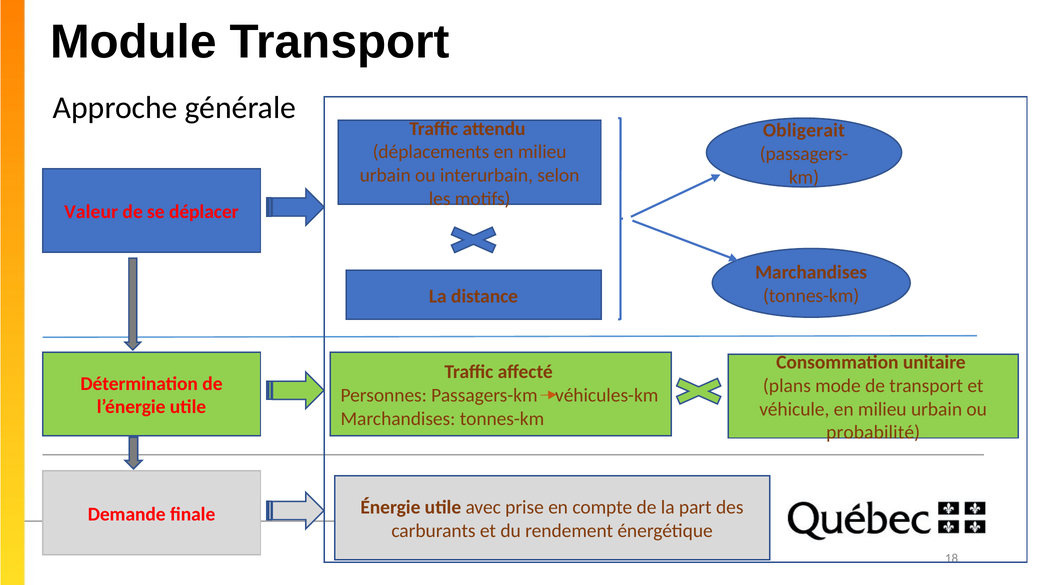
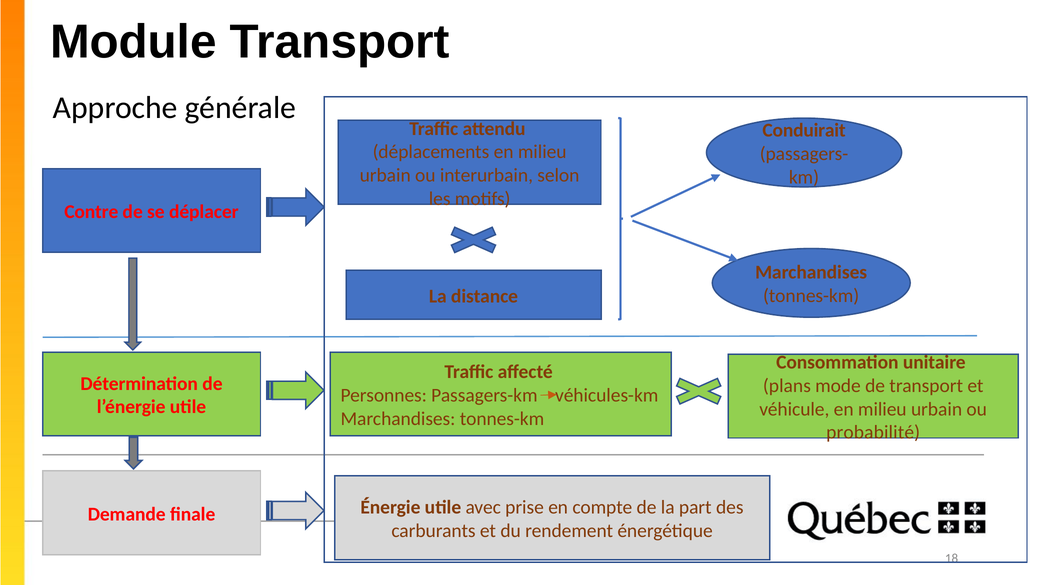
Obligerait: Obligerait -> Conduirait
Valeur: Valeur -> Contre
